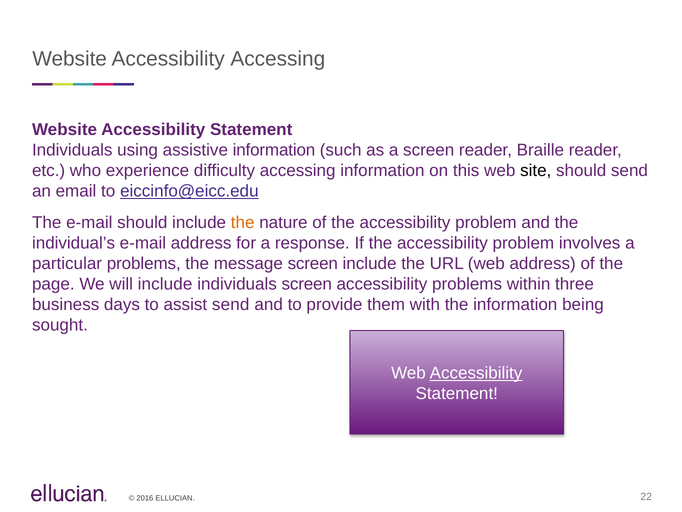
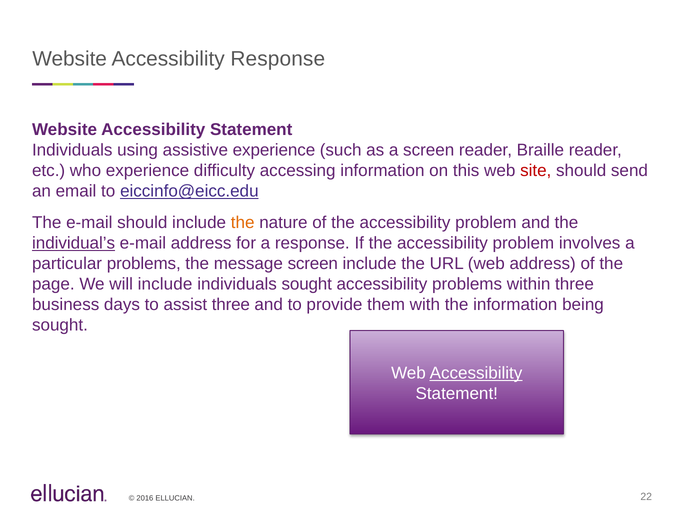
Accessibility Accessing: Accessing -> Response
assistive information: information -> experience
site colour: black -> red
individual’s underline: none -> present
individuals screen: screen -> sought
assist send: send -> three
